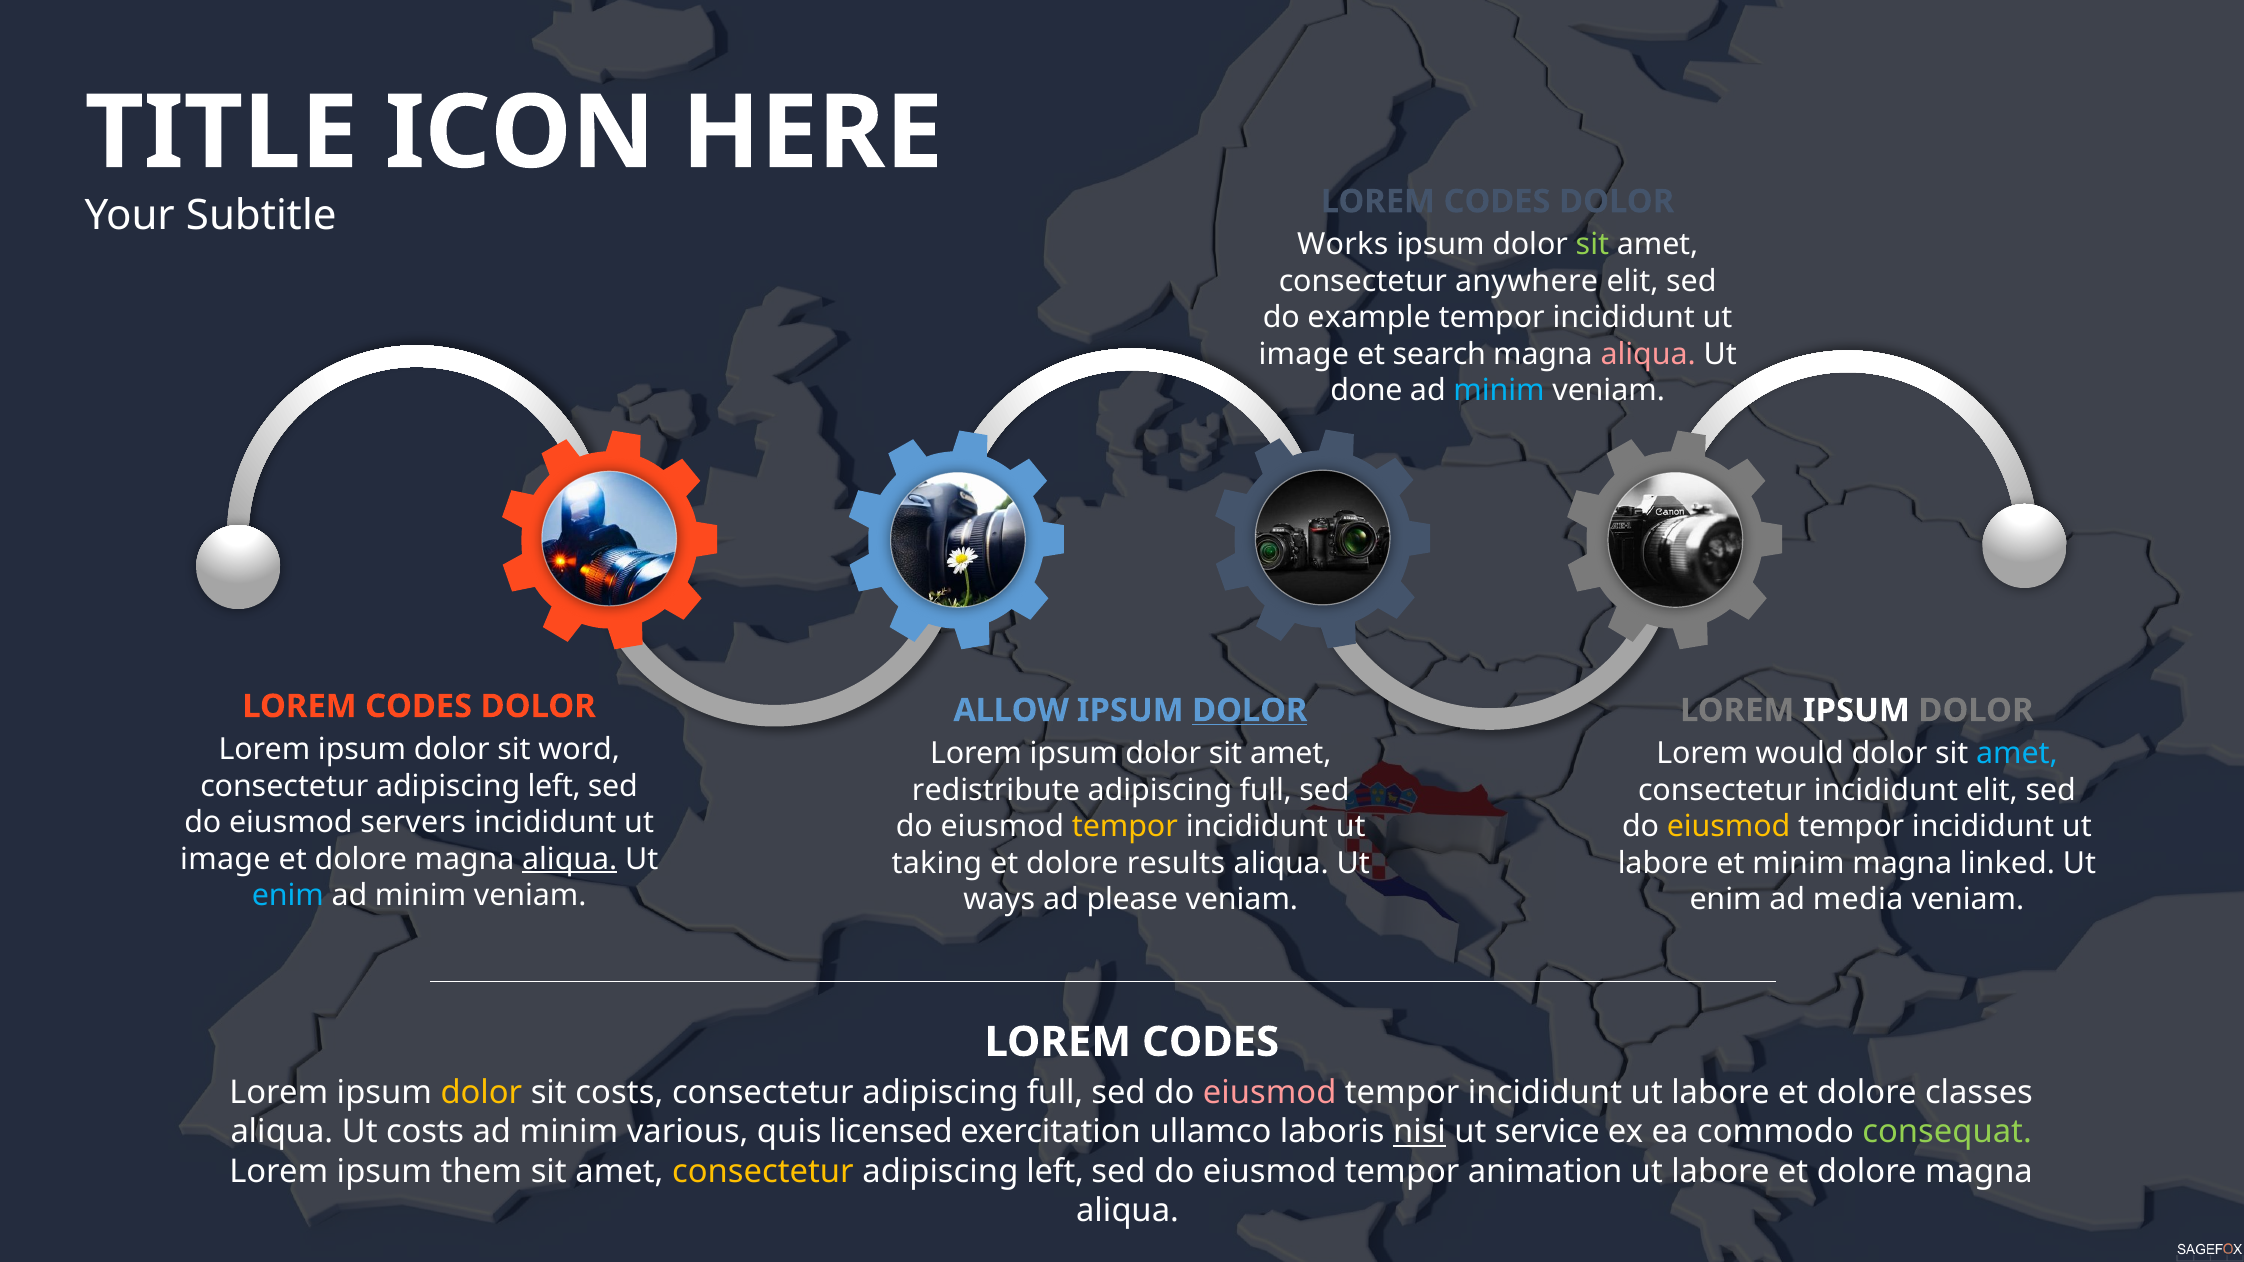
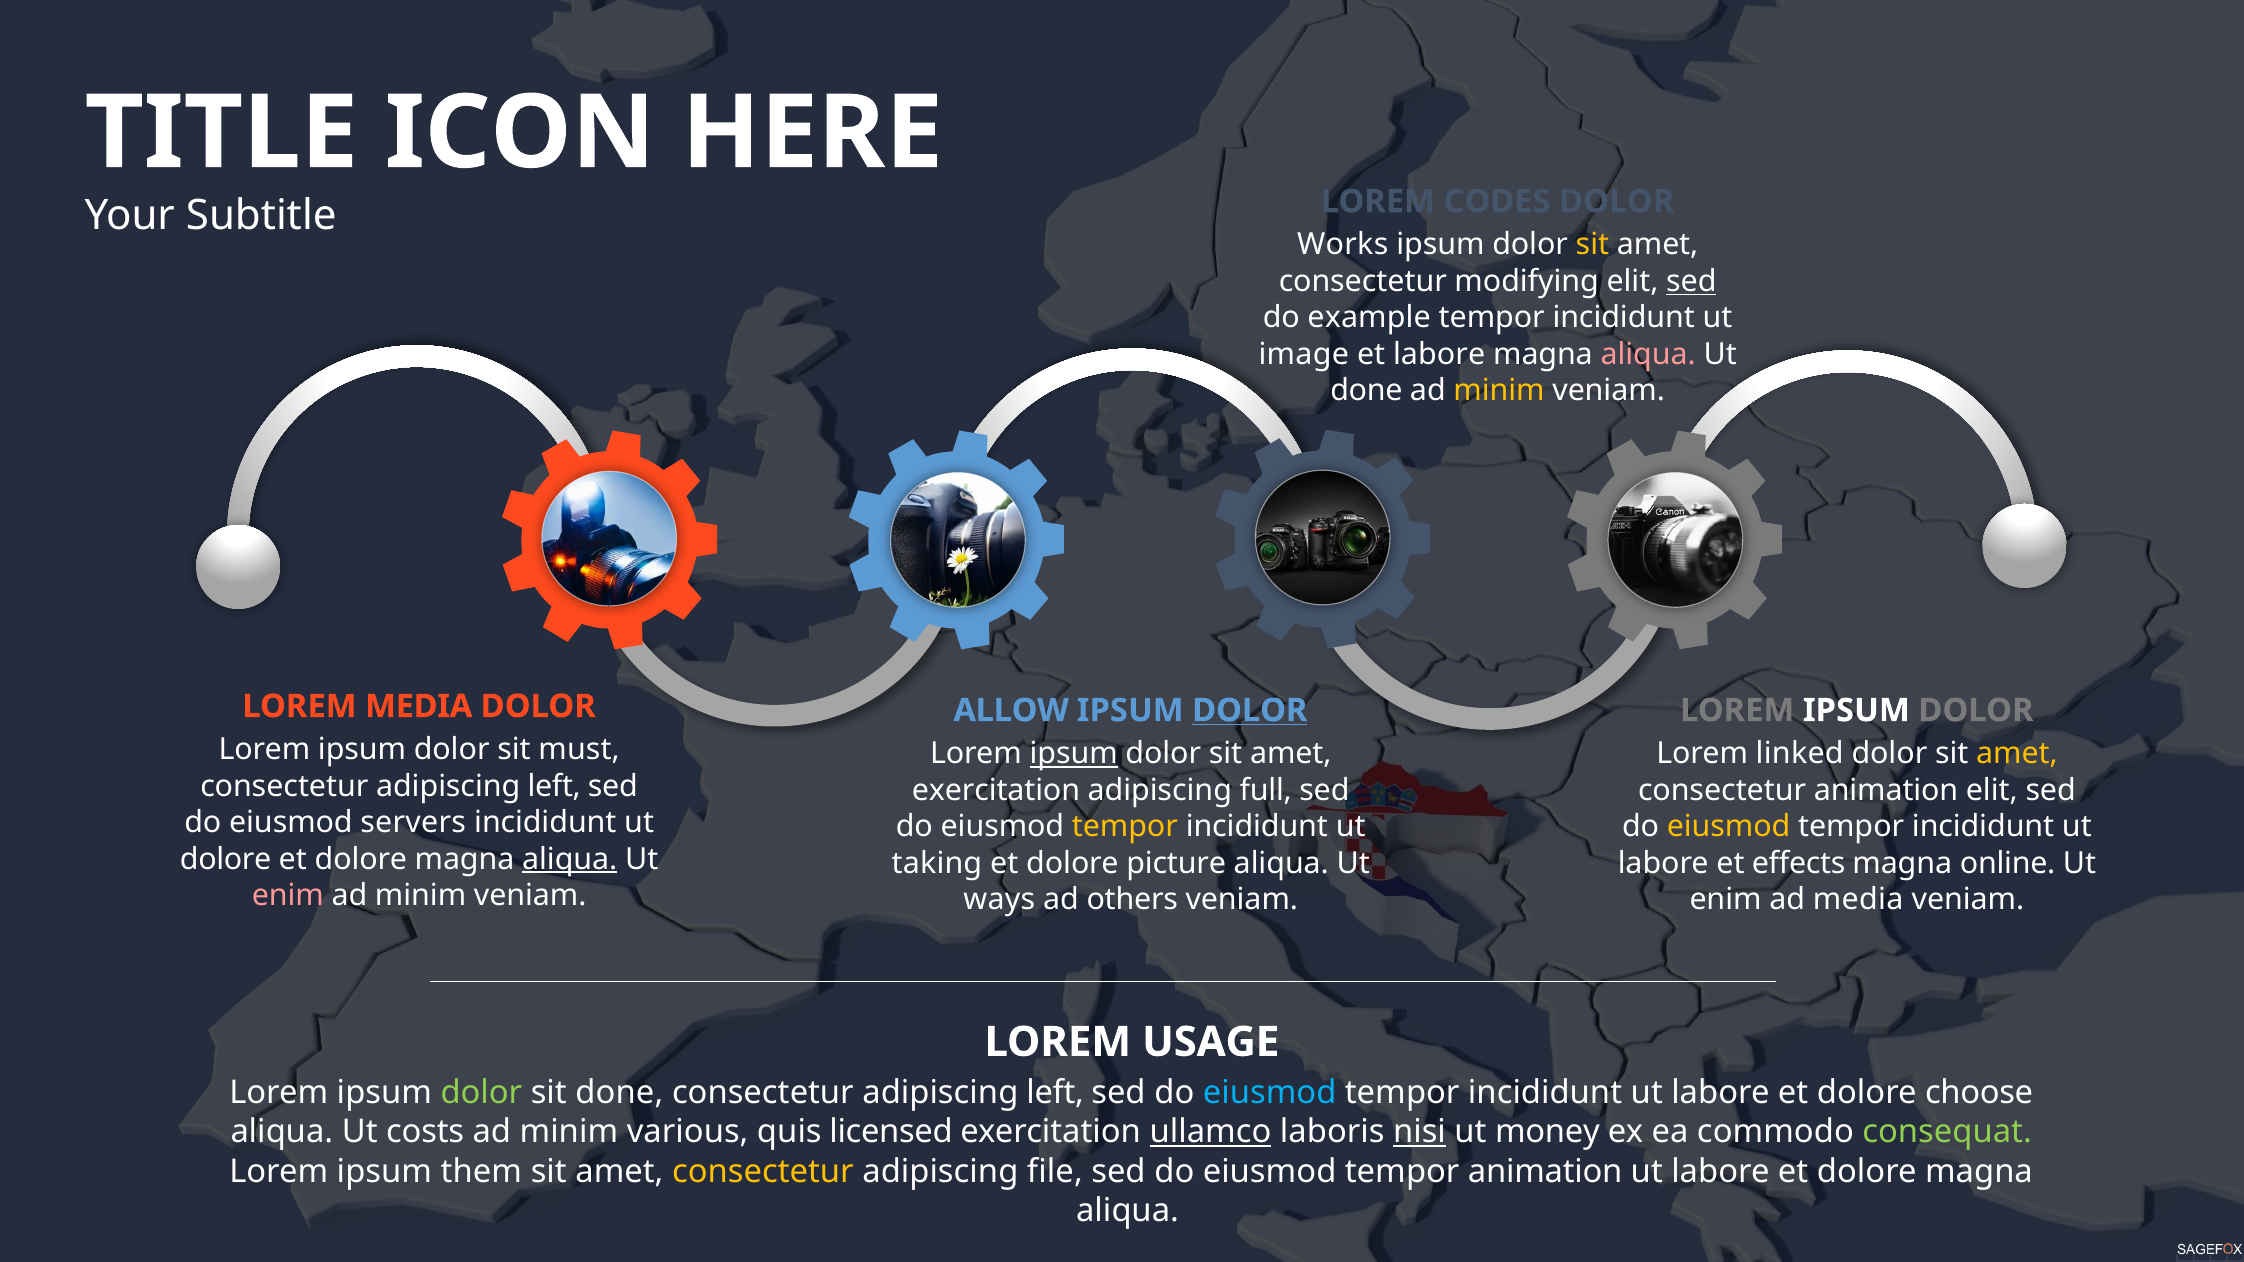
sit at (1592, 245) colour: light green -> yellow
anywhere: anywhere -> modifying
sed at (1691, 281) underline: none -> present
et search: search -> labore
minim at (1499, 391) colour: light blue -> yellow
CODES at (419, 706): CODES -> MEDIA
word: word -> must
ipsum at (1074, 754) underline: none -> present
would: would -> linked
amet at (2017, 754) colour: light blue -> yellow
redistribute at (996, 790): redistribute -> exercitation
consectetur incididunt: incididunt -> animation
image at (225, 859): image -> dolore
results: results -> picture
et minim: minim -> effects
linked: linked -> online
enim at (288, 896) colour: light blue -> pink
please: please -> others
CODES at (1211, 1042): CODES -> USAGE
dolor at (481, 1093) colour: yellow -> light green
sit costs: costs -> done
full at (1055, 1093): full -> left
eiusmod at (1270, 1093) colour: pink -> light blue
classes: classes -> choose
ullamco underline: none -> present
service: service -> money
left at (1055, 1172): left -> file
